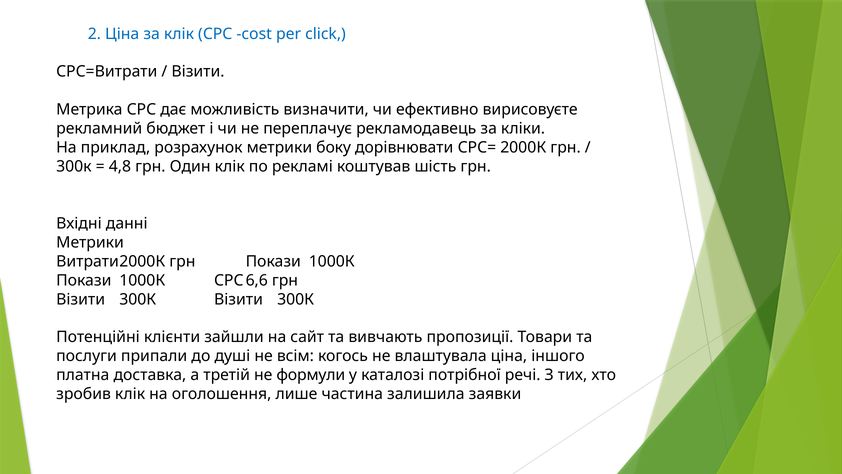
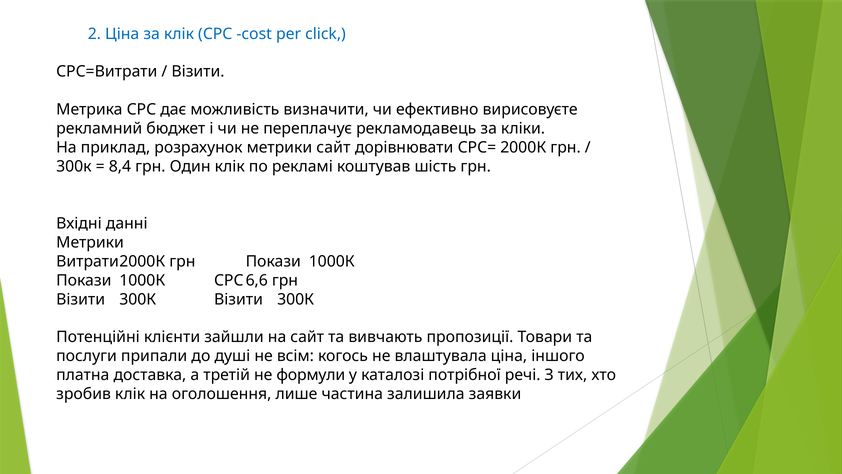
метрики боку: боку -> сайт
4,8: 4,8 -> 8,4
